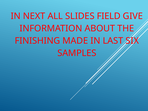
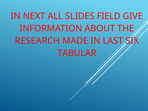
FINISHING: FINISHING -> RESEARCH
SAMPLES: SAMPLES -> TABULAR
